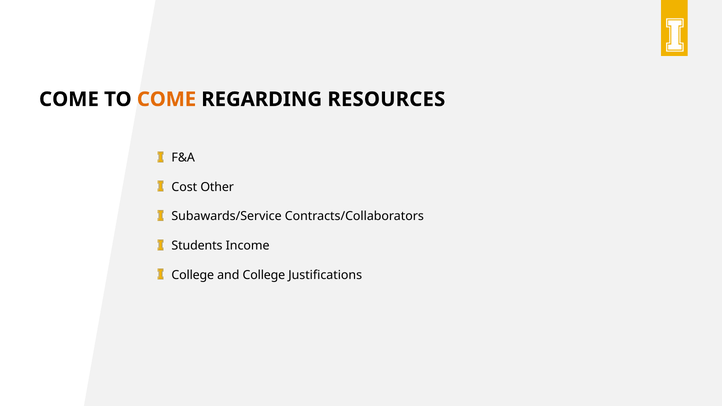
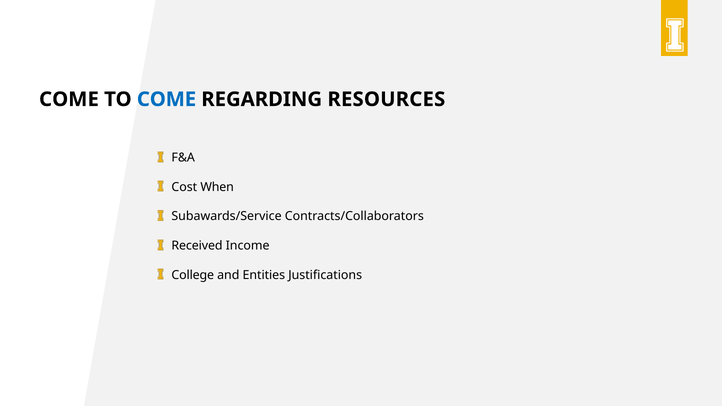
COME at (167, 99) colour: orange -> blue
Other: Other -> When
Students: Students -> Received
and College: College -> Entities
